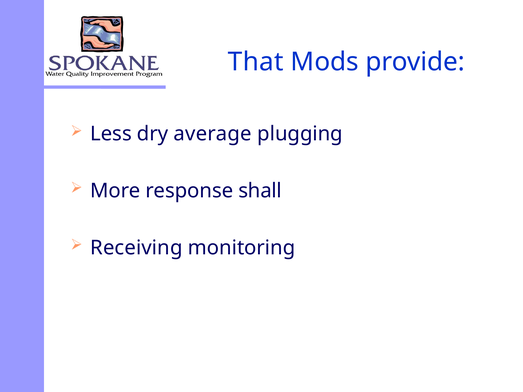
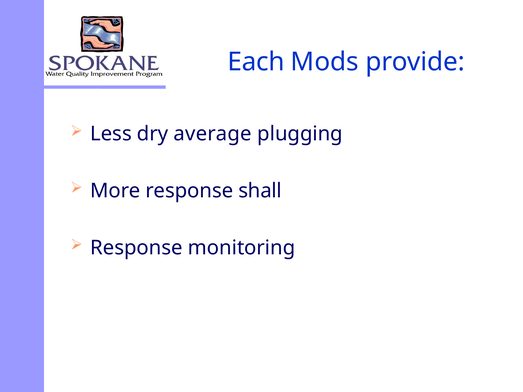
That: That -> Each
Receiving at (136, 248): Receiving -> Response
